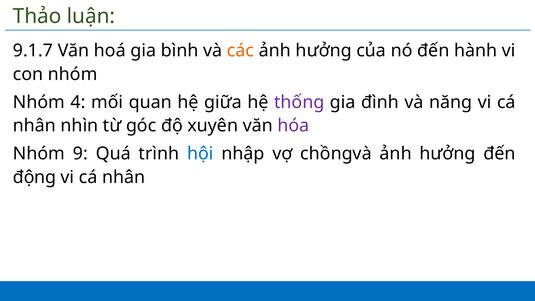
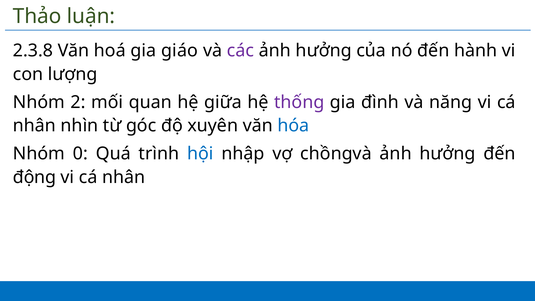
9.1.7: 9.1.7 -> 2.3.8
bình: bình -> giáo
các colour: orange -> purple
con nhóm: nhóm -> lượng
4: 4 -> 2
hóa colour: purple -> blue
9: 9 -> 0
